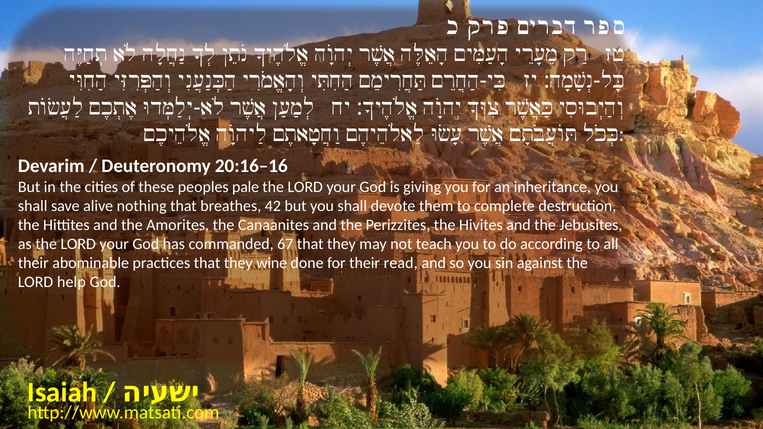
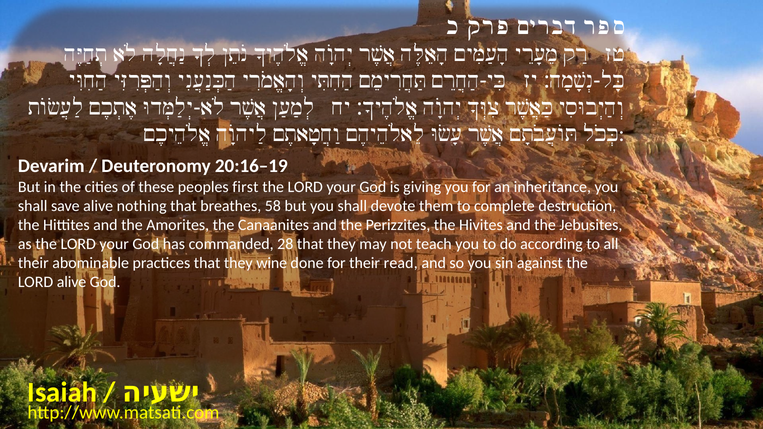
20:16–16: 20:16–16 -> 20:16–19
pale: pale -> first
42: 42 -> 58
67: 67 -> 28
LORD help: help -> alive
